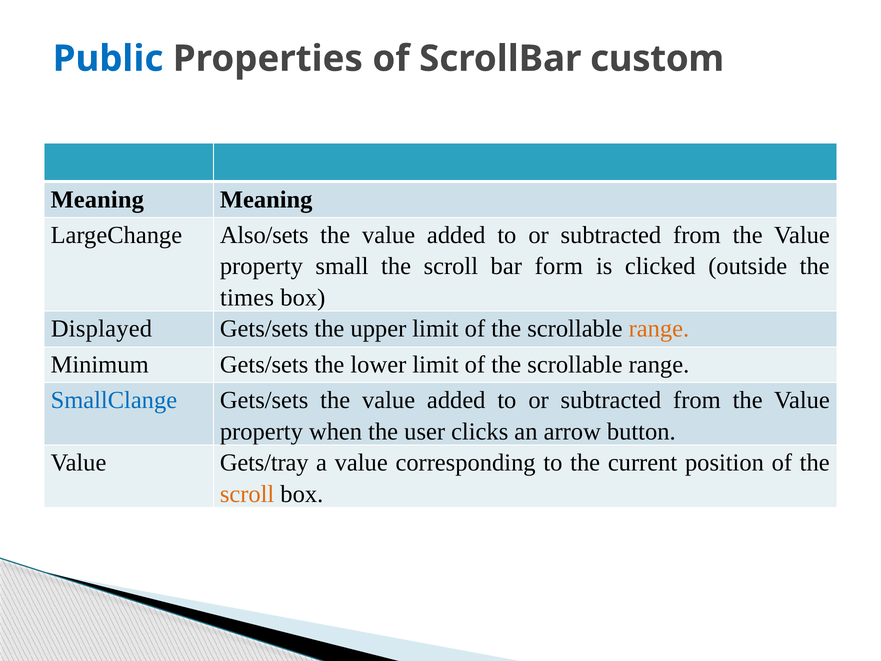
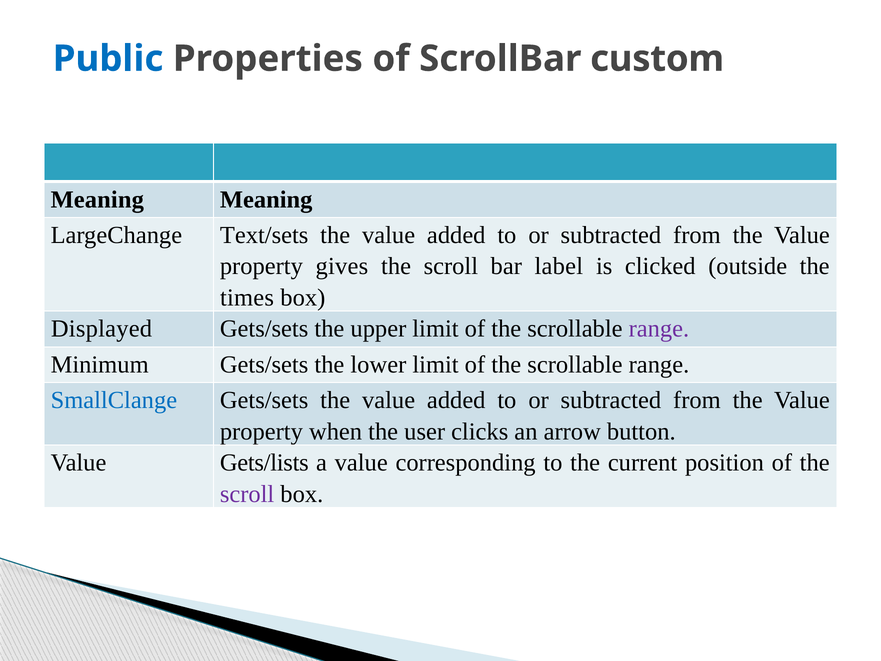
Also/sets: Also/sets -> Text/sets
small: small -> gives
form: form -> label
range at (659, 329) colour: orange -> purple
Gets/tray: Gets/tray -> Gets/lists
scroll at (247, 494) colour: orange -> purple
